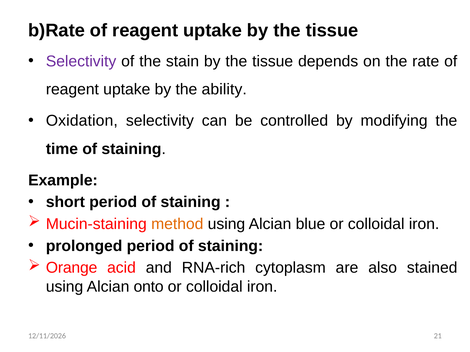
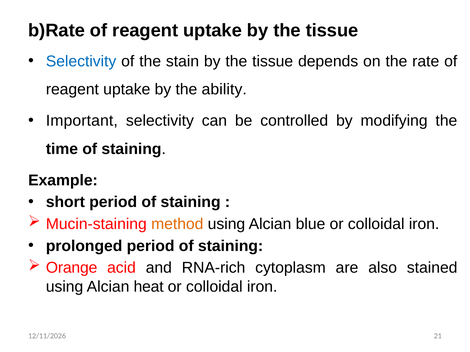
Selectivity at (81, 61) colour: purple -> blue
Oxidation: Oxidation -> Important
onto: onto -> heat
